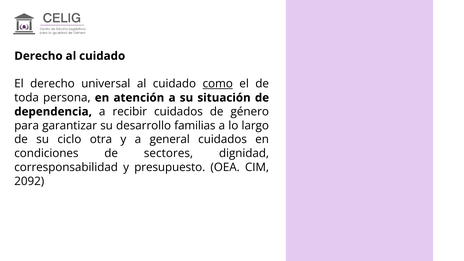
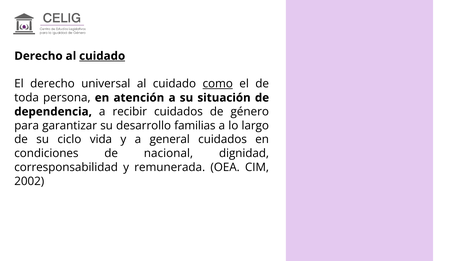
cuidado at (102, 56) underline: none -> present
otra: otra -> vida
sectores: sectores -> nacional
presupuesto: presupuesto -> remunerada
2092: 2092 -> 2002
